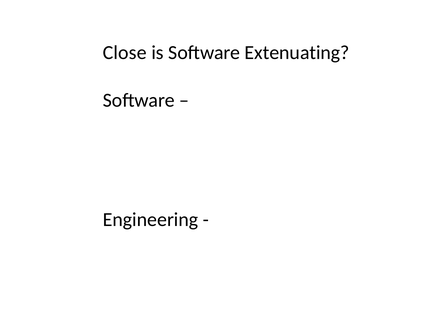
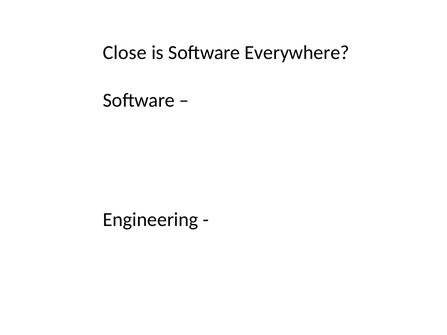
Extenuating: Extenuating -> Everywhere
